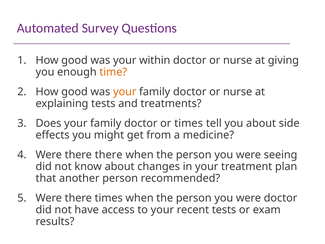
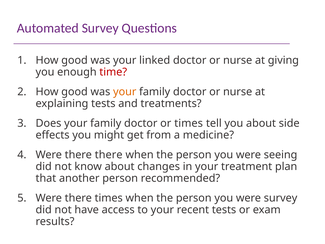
within: within -> linked
time colour: orange -> red
were doctor: doctor -> survey
